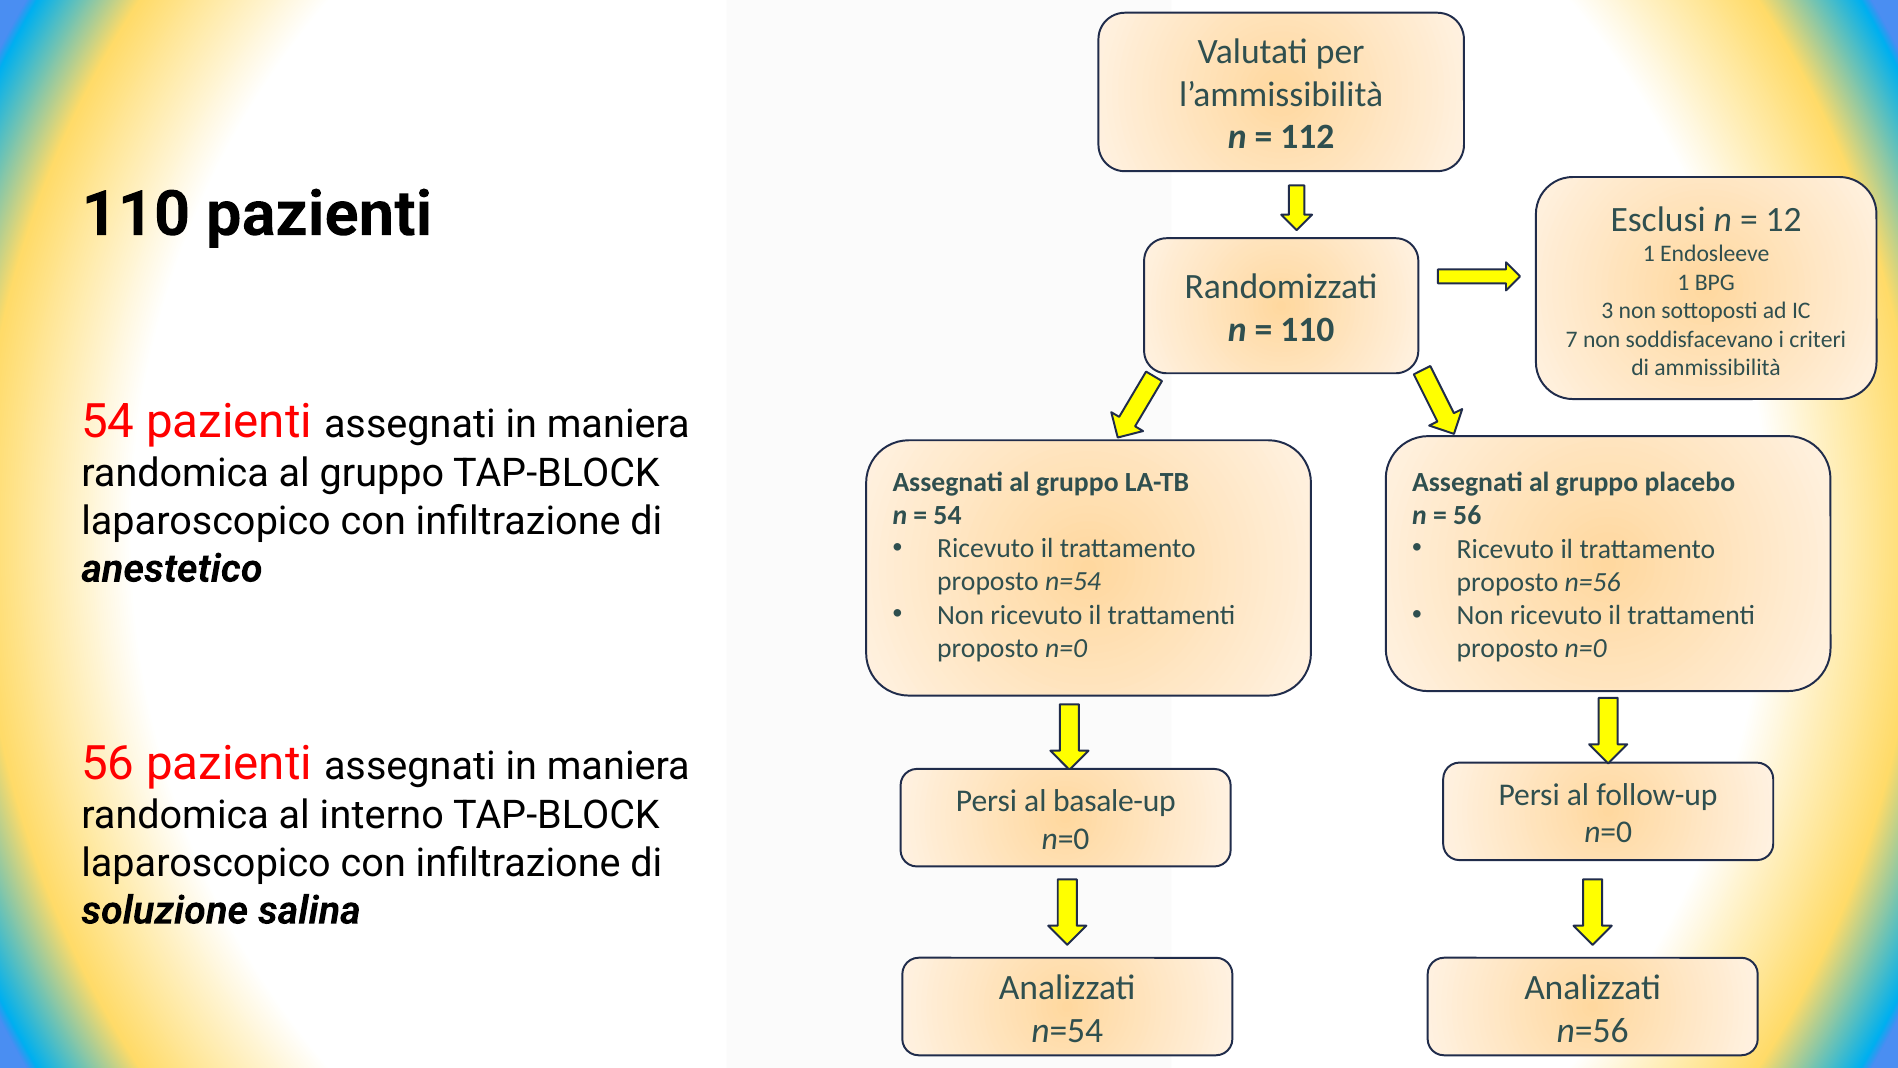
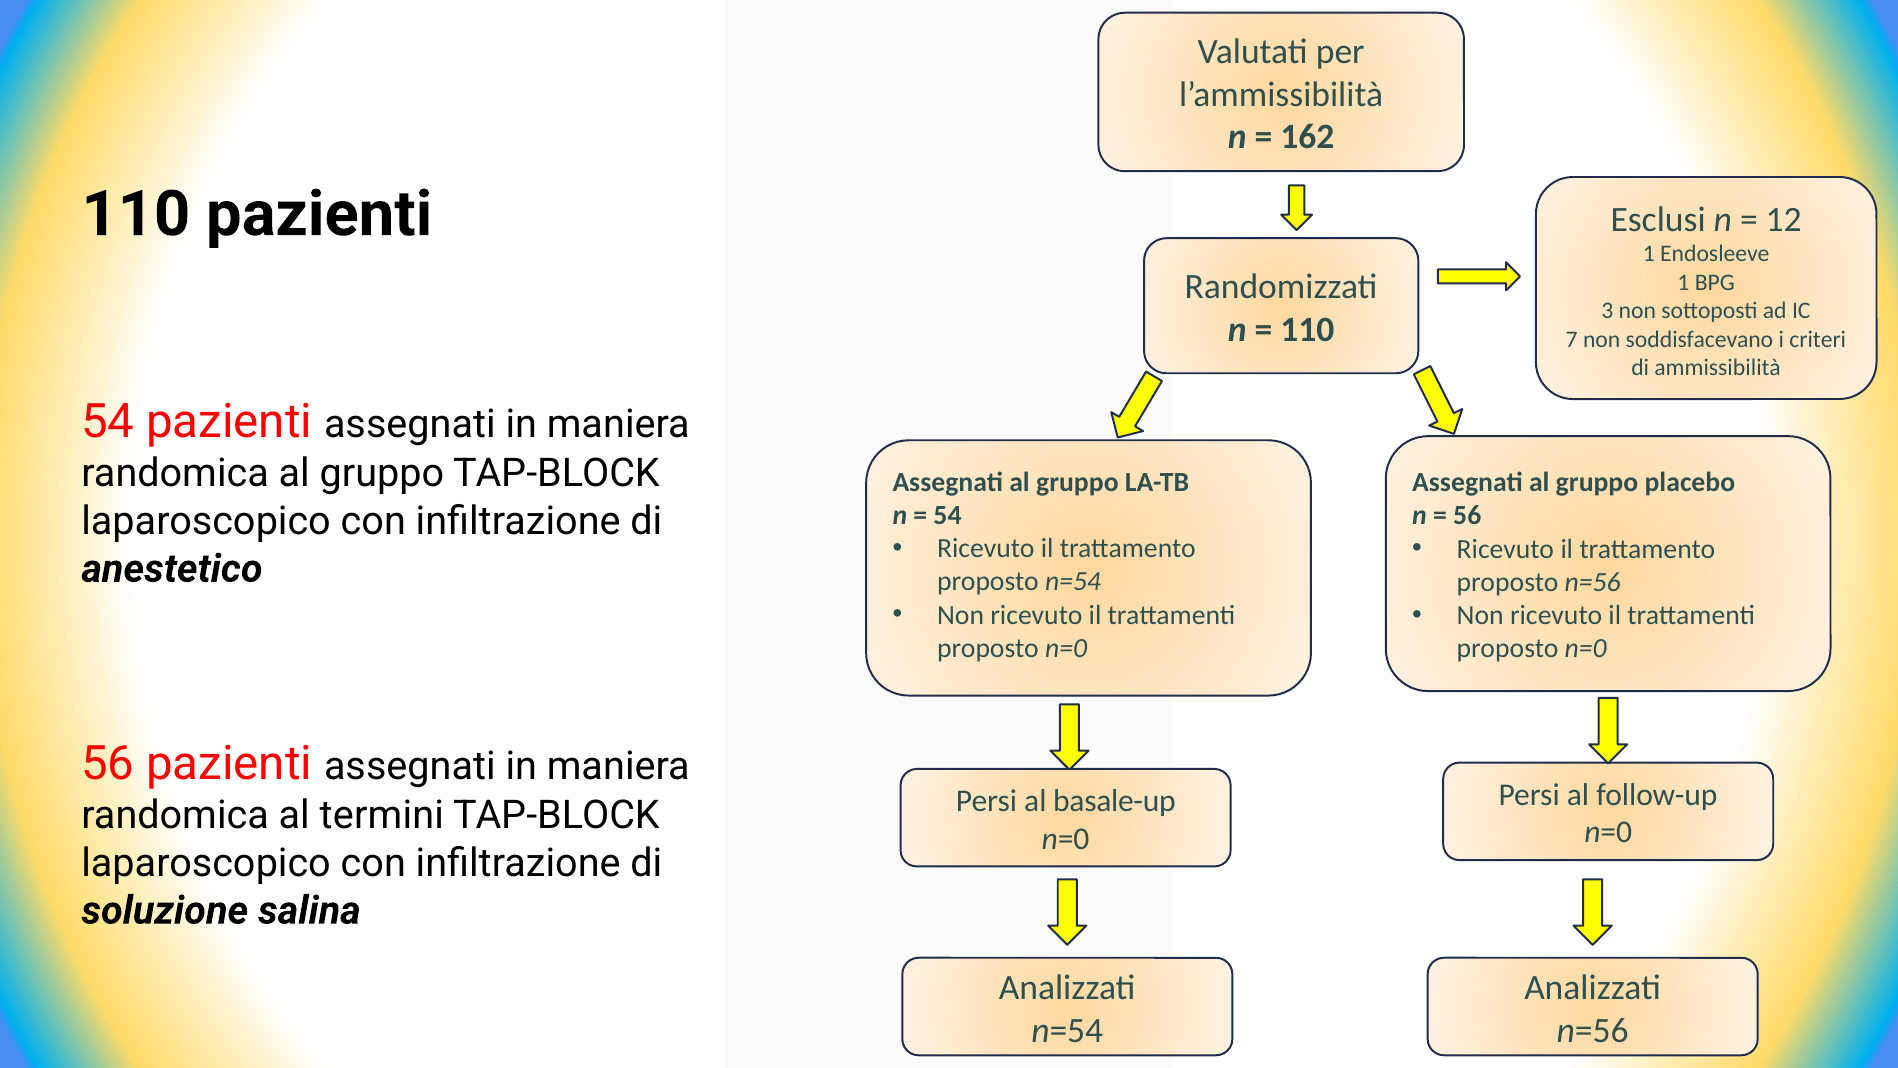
112: 112 -> 162
interno: interno -> termini
